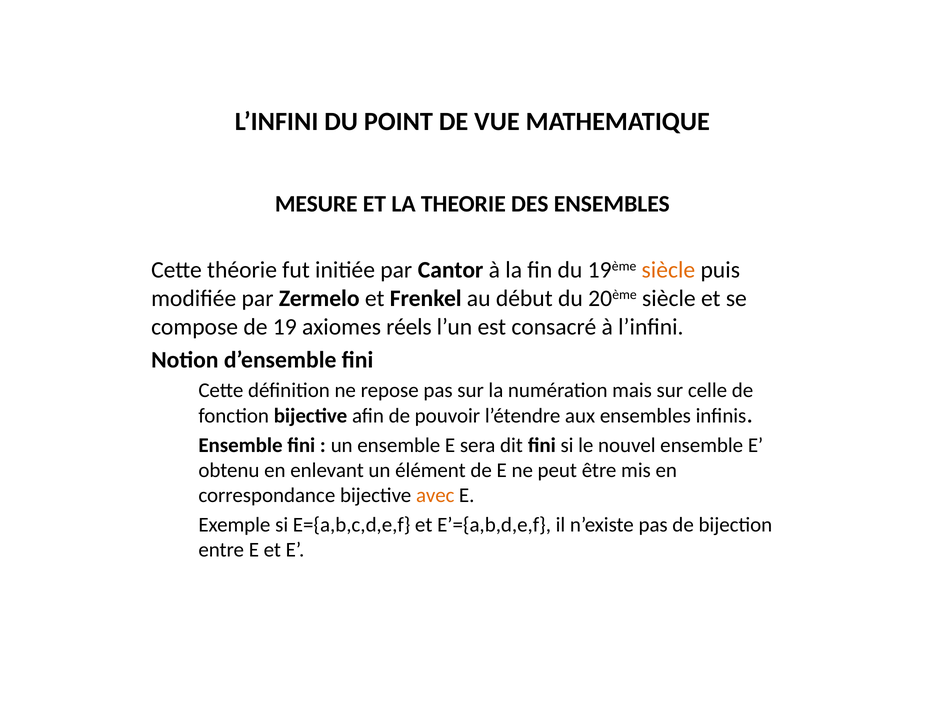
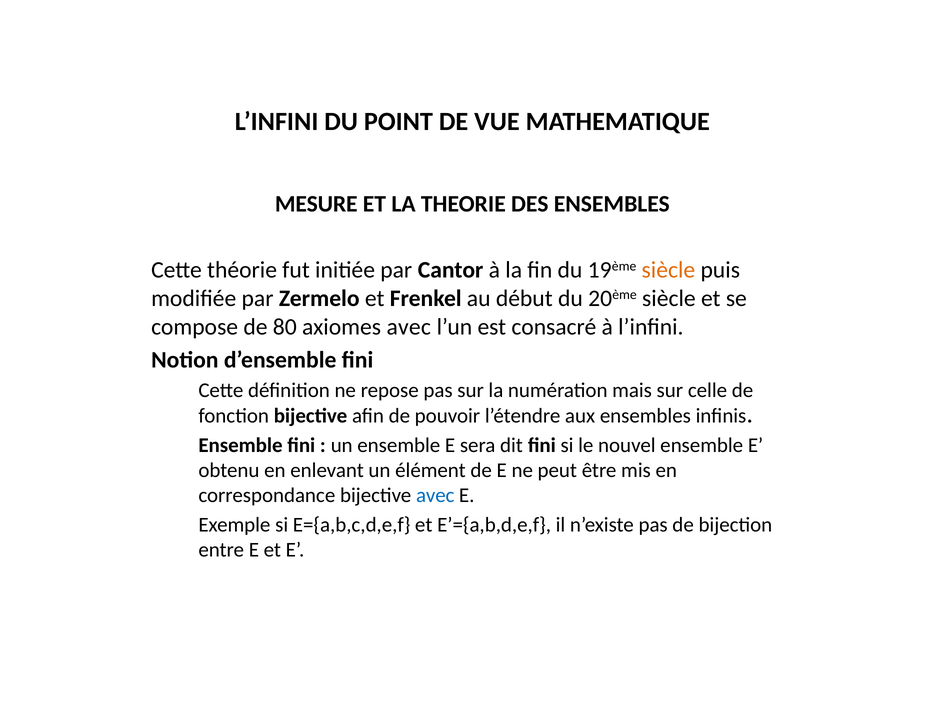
19: 19 -> 80
axiomes réels: réels -> avec
avec at (435, 495) colour: orange -> blue
